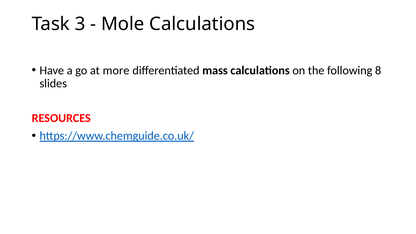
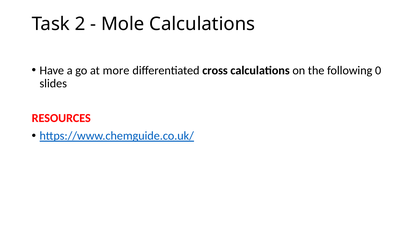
3: 3 -> 2
mass: mass -> cross
8: 8 -> 0
